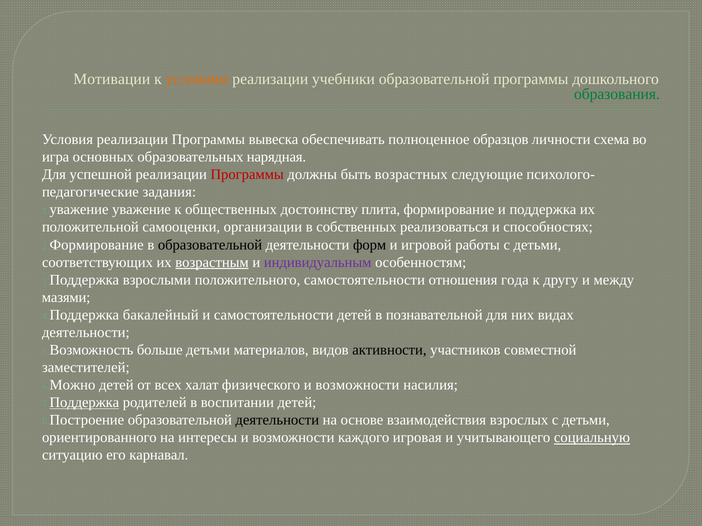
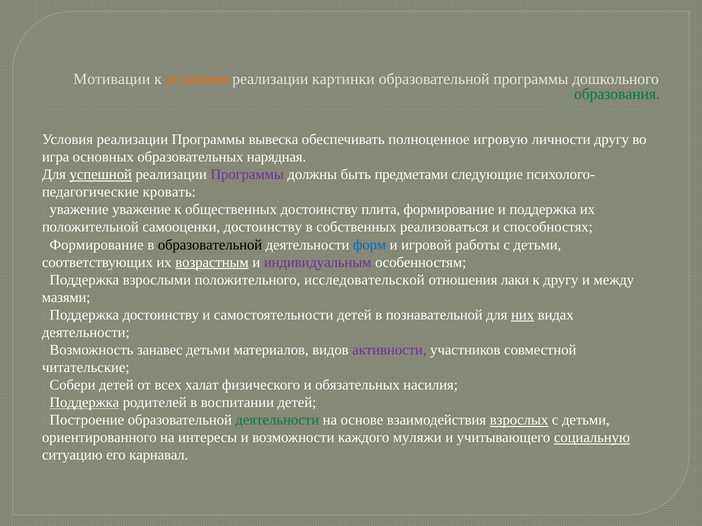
учебники: учебники -> картинки
образцов: образцов -> игровую
личности схема: схема -> другу
успешной underline: none -> present
Программы at (247, 175) colour: red -> purple
возрастных: возрастных -> предметами
задания: задания -> кровать
самооценки организации: организации -> достоинству
форм colour: black -> blue
положительного самостоятельности: самостоятельности -> исследовательской
года: года -> лаки
Поддержка бакалейный: бакалейный -> достоинству
них underline: none -> present
больше: больше -> занавес
активности colour: black -> purple
заместителей: заместителей -> читательские
Можно: Можно -> Собери
физического и возможности: возможности -> обязательных
деятельности at (277, 420) colour: black -> green
взрослых underline: none -> present
игровая: игровая -> муляжи
